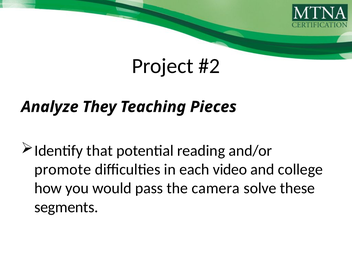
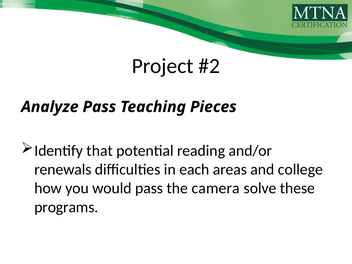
Analyze They: They -> Pass
promote: promote -> renewals
video: video -> areas
segments: segments -> programs
